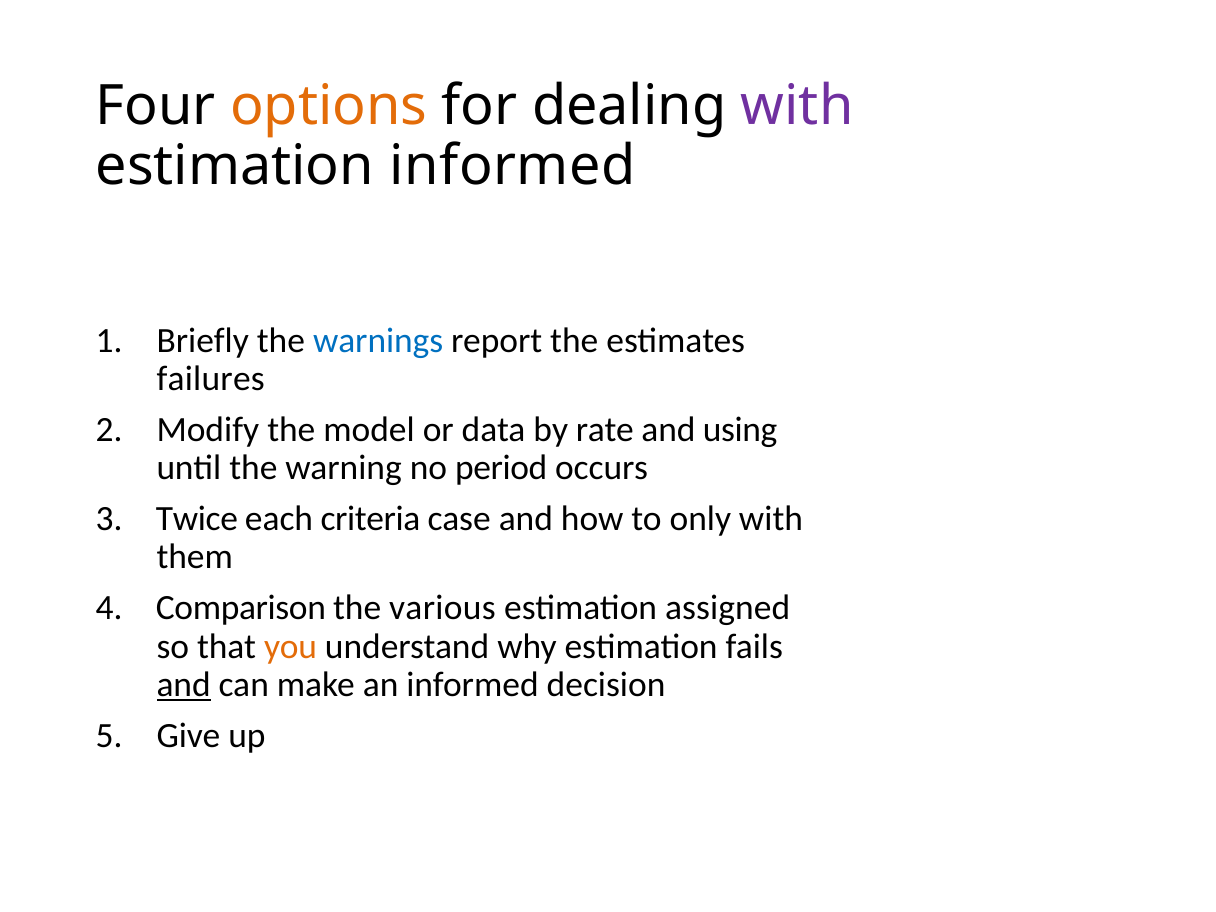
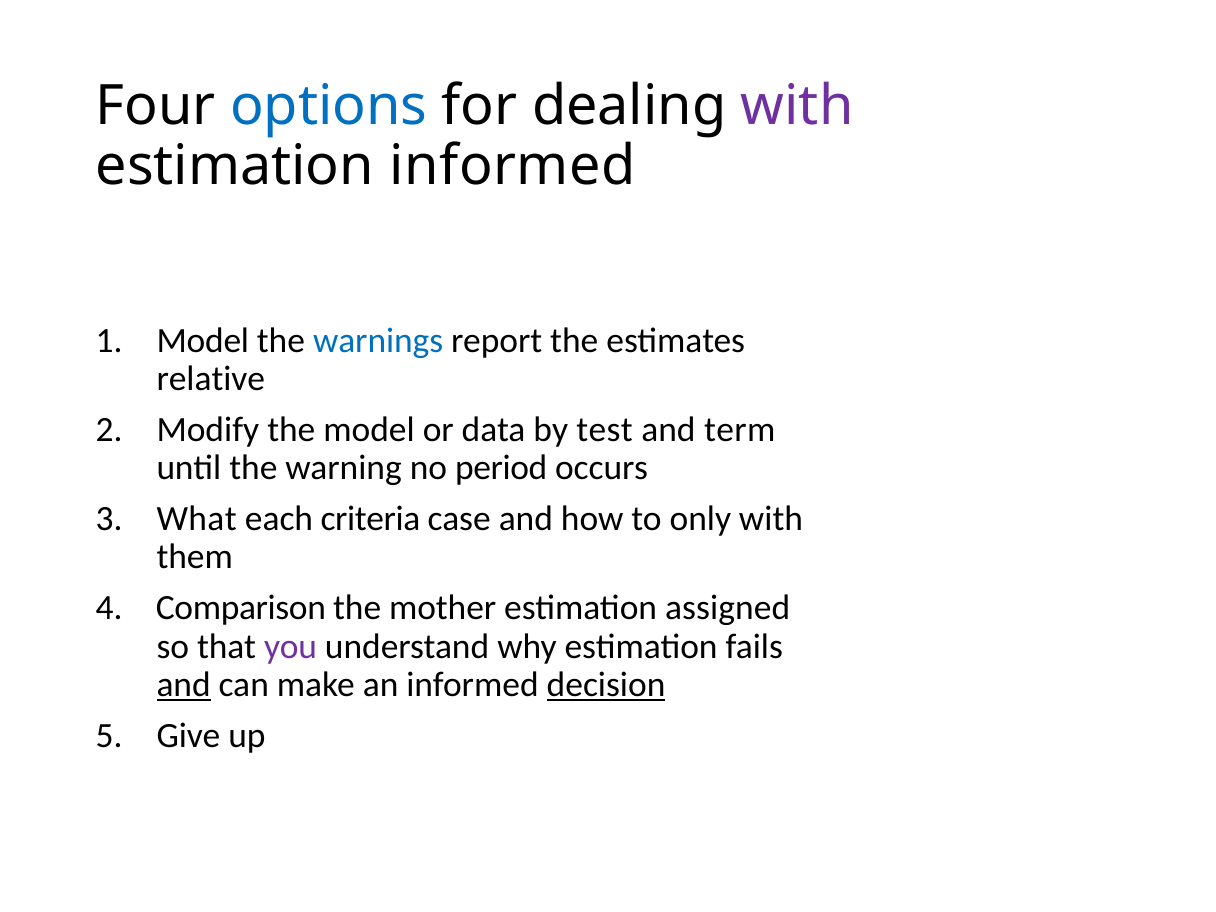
options colour: orange -> blue
Briefly at (203, 340): Briefly -> Model
failures: failures -> relative
rate: rate -> test
using: using -> term
Twice: Twice -> What
various: various -> mother
you colour: orange -> purple
decision underline: none -> present
